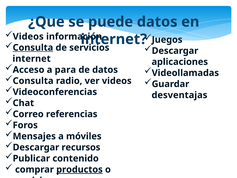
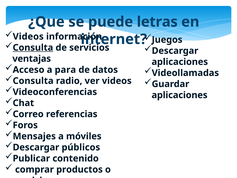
puede datos: datos -> letras
internet at (32, 59): internet -> ventajas
desventajas at (179, 95): desventajas -> aplicaciones
recursos: recursos -> públicos
productos underline: present -> none
